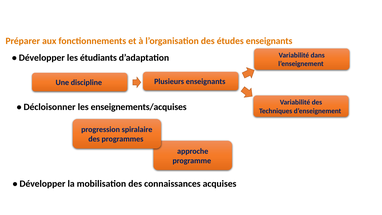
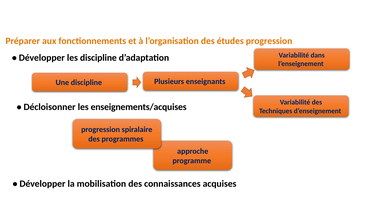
études enseignants: enseignants -> progression
les étudiants: étudiants -> discipline
